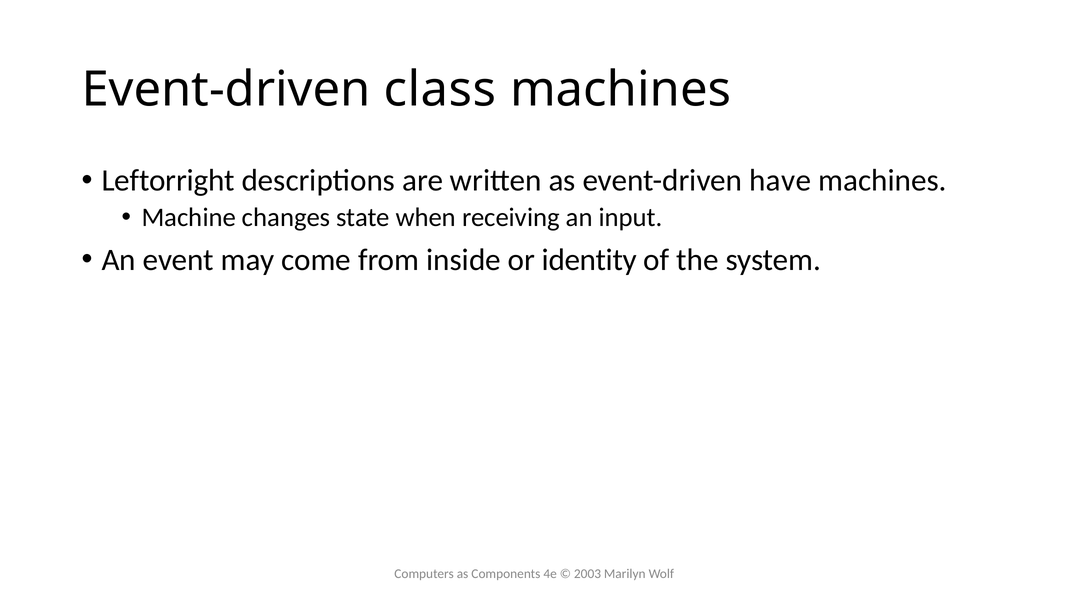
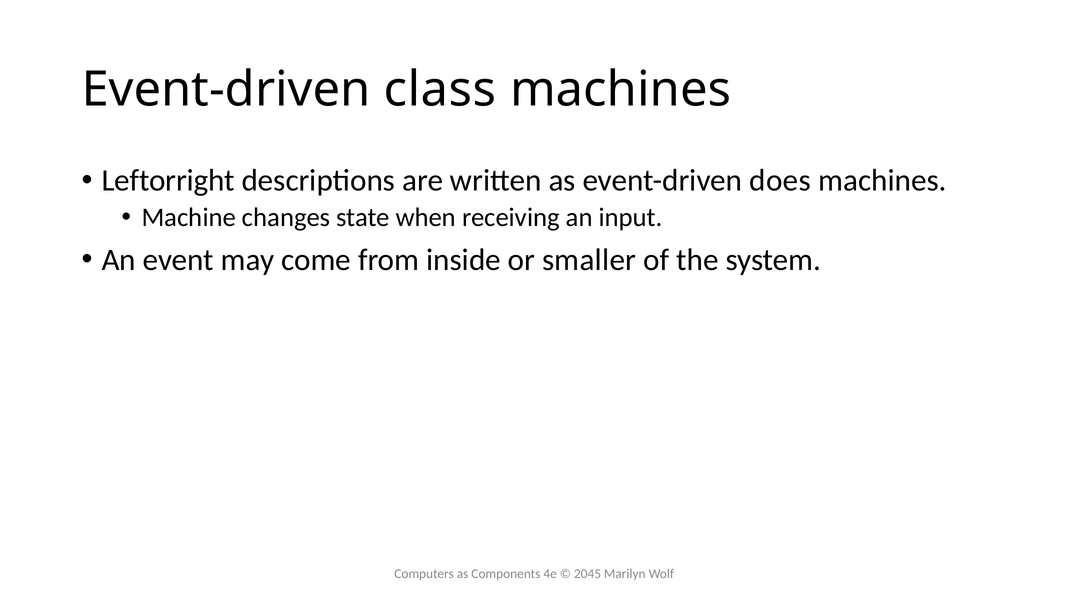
have: have -> does
identity: identity -> smaller
2003: 2003 -> 2045
